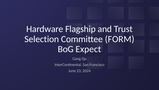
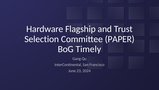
FORM: FORM -> PAPER
Expect: Expect -> Timely
